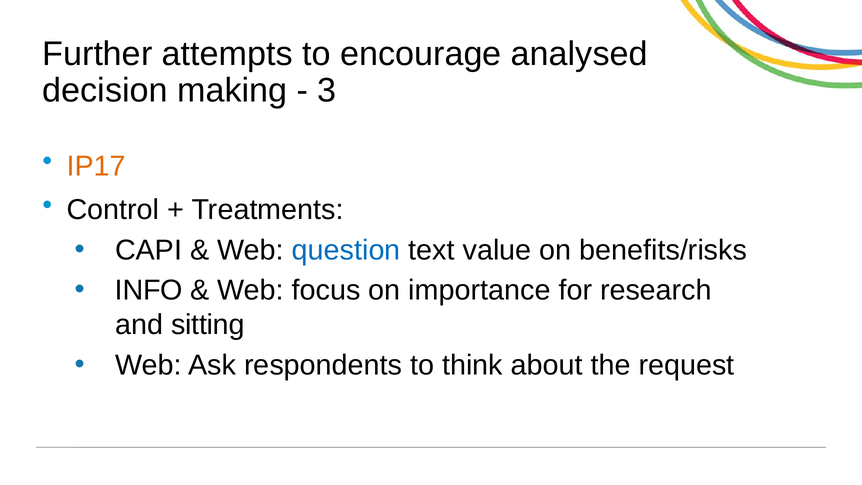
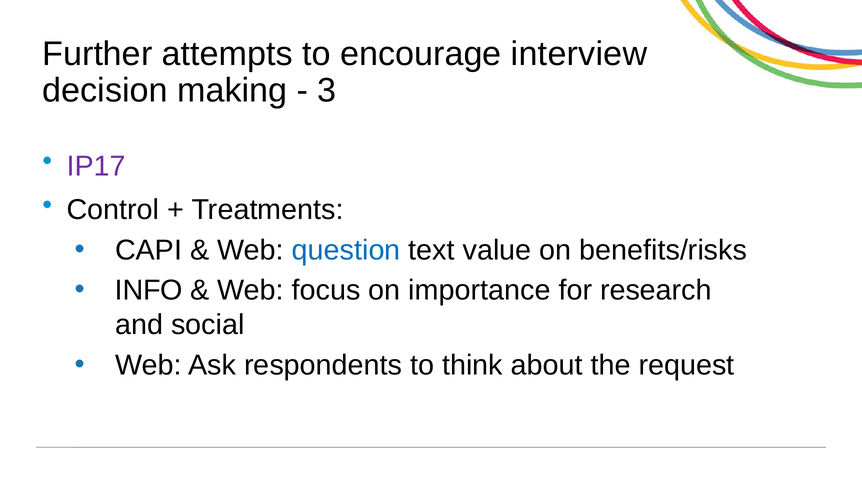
analysed: analysed -> interview
IP17 colour: orange -> purple
sitting: sitting -> social
